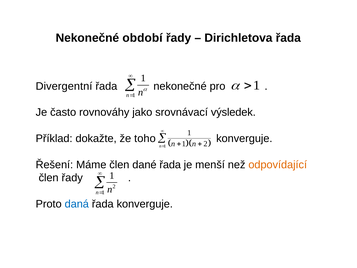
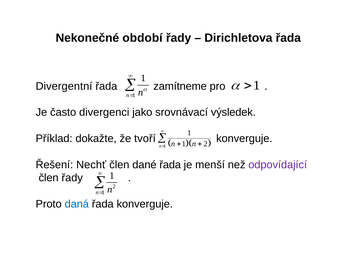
řada nekonečné: nekonečné -> zamítneme
rovnováhy: rovnováhy -> divergenci
toho: toho -> tvoří
Máme: Máme -> Nechť
odpovídající colour: orange -> purple
